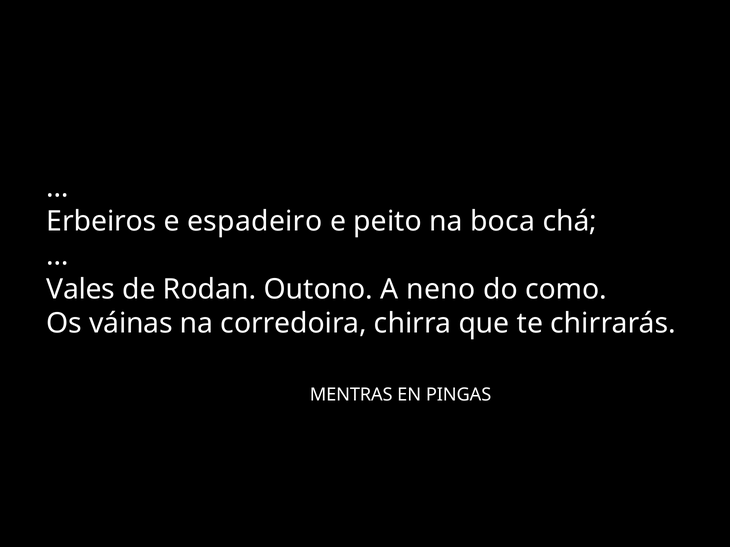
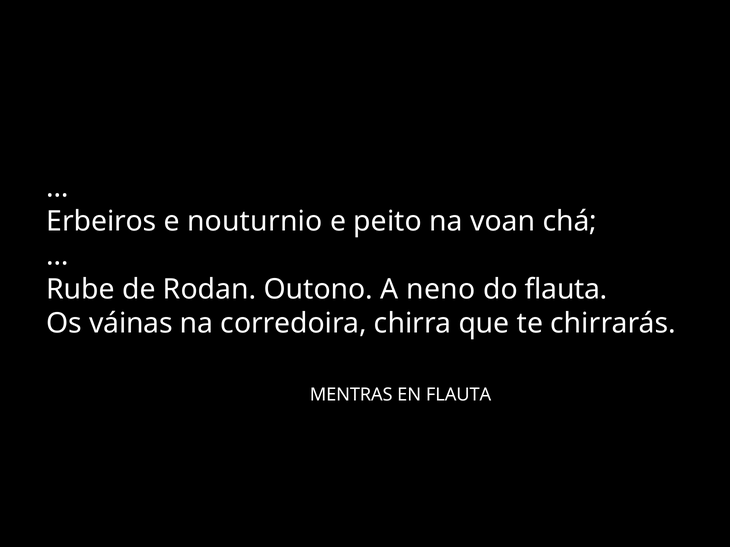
espadeiro: espadeiro -> nouturnio
boca: boca -> voan
Vales: Vales -> Rube
do como: como -> flauta
EN PINGAS: PINGAS -> FLAUTA
